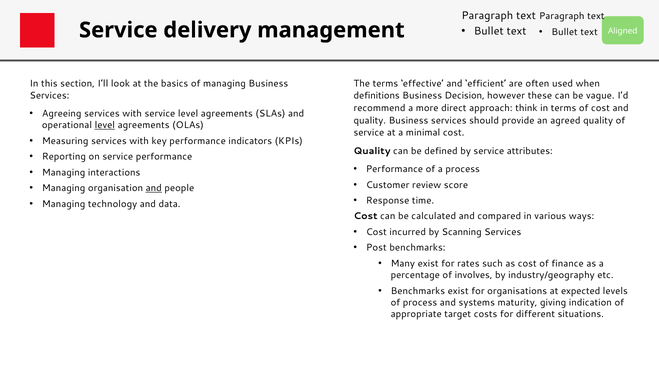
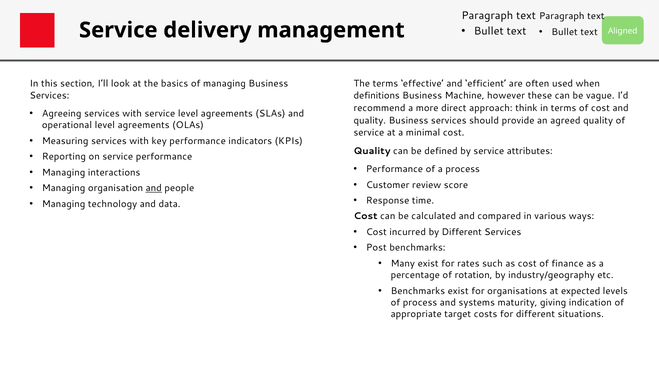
Decision: Decision -> Machine
level at (105, 125) underline: present -> none
by Scanning: Scanning -> Different
involves: involves -> rotation
